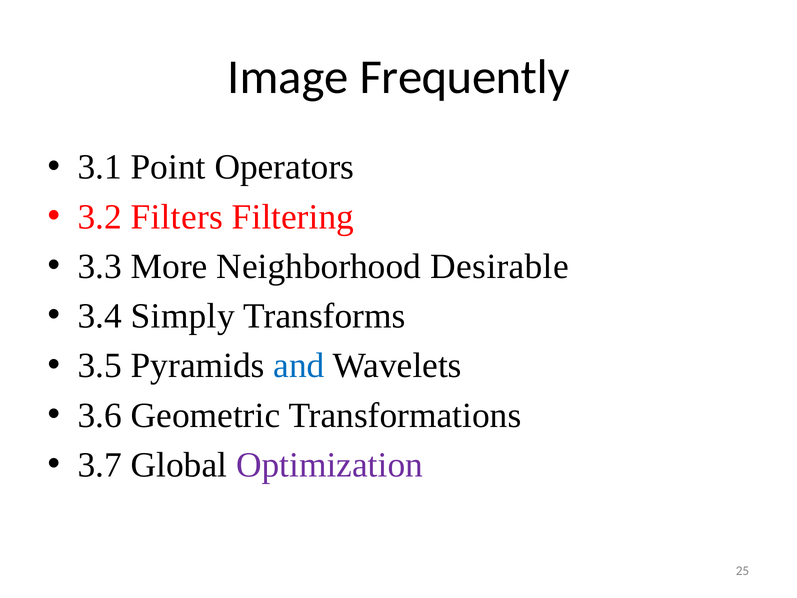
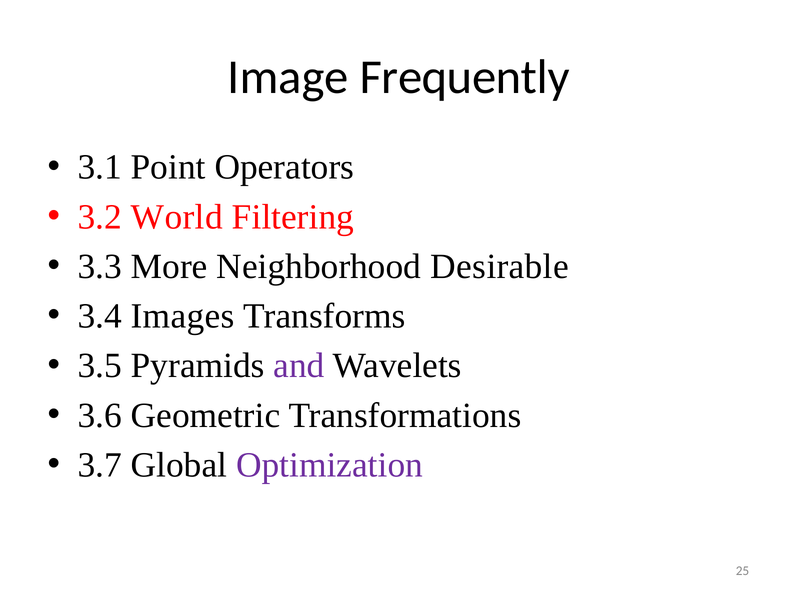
Filters: Filters -> World
Simply: Simply -> Images
and colour: blue -> purple
